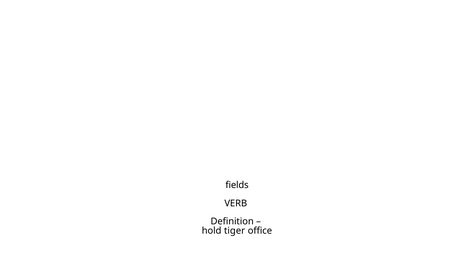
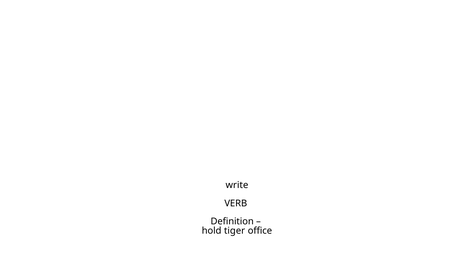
fields: fields -> write
